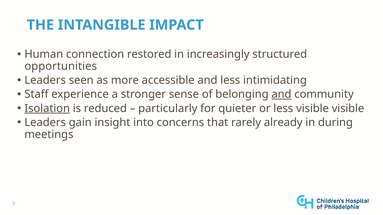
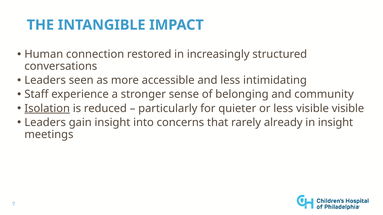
opportunities: opportunities -> conversations
and at (281, 95) underline: present -> none
in during: during -> insight
